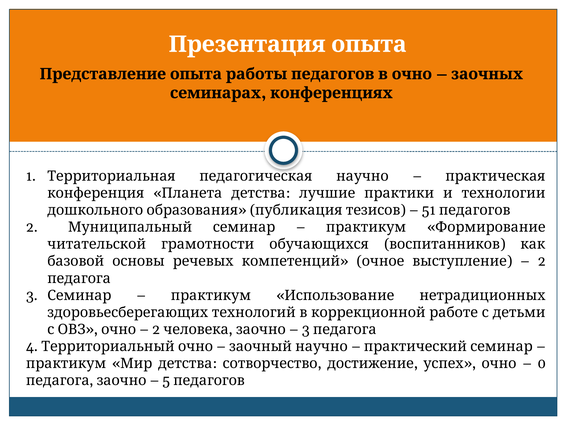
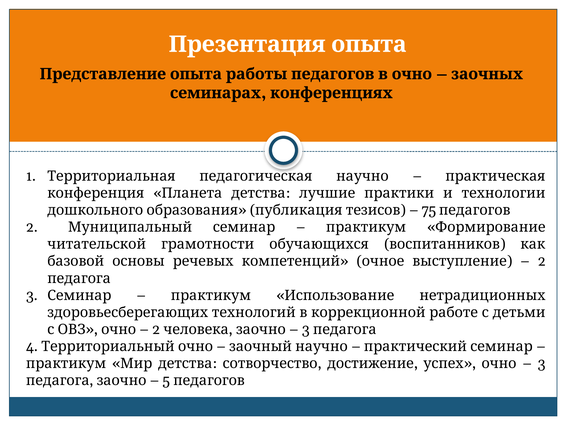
51: 51 -> 75
0 at (542, 363): 0 -> 3
